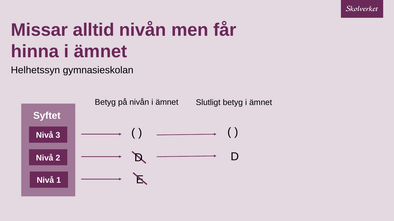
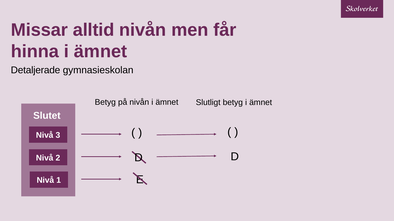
Helhetssyn: Helhetssyn -> Detaljerade
Syftet: Syftet -> Slutet
